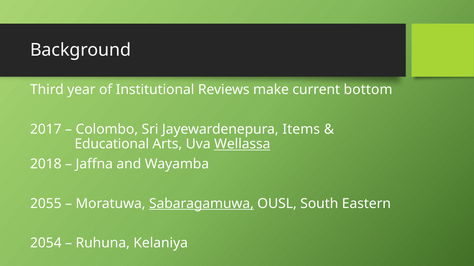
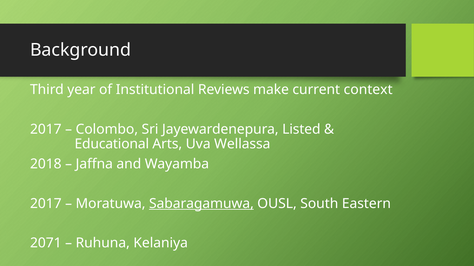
bottom: bottom -> context
Items: Items -> Listed
Wellassa underline: present -> none
2055 at (46, 204): 2055 -> 2017
2054: 2054 -> 2071
